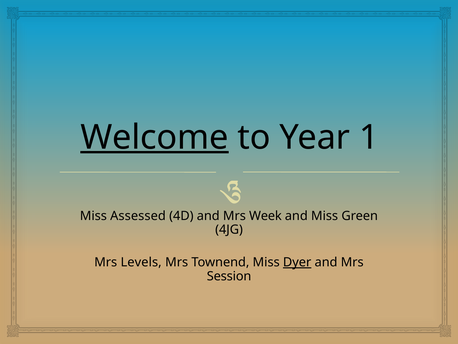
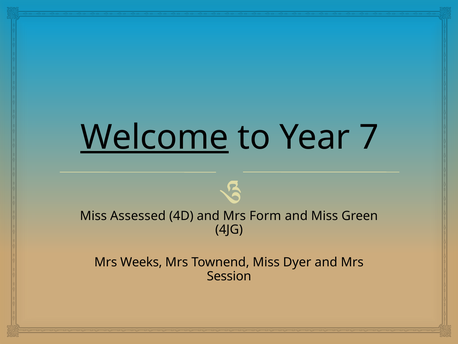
1: 1 -> 7
Week: Week -> Form
Levels: Levels -> Weeks
Dyer underline: present -> none
